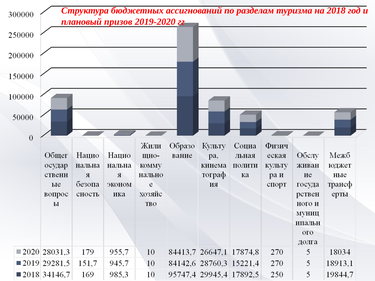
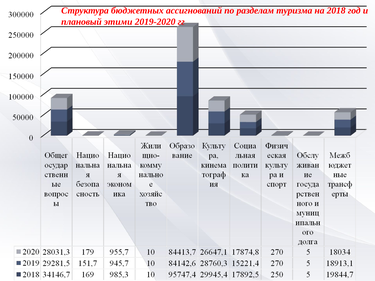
призов: призов -> этими
